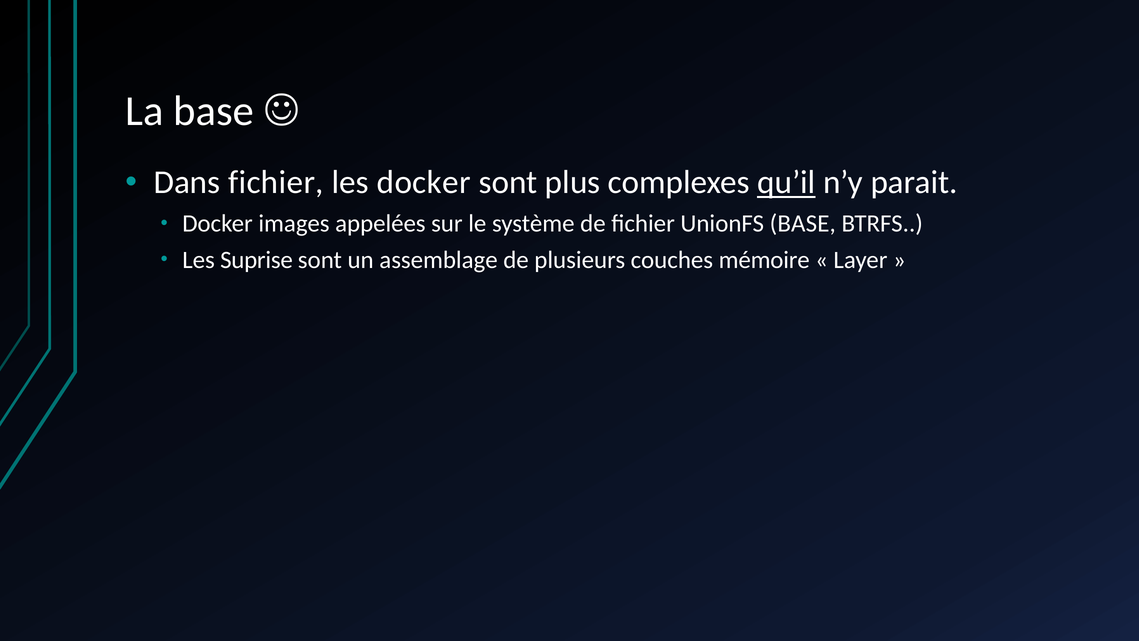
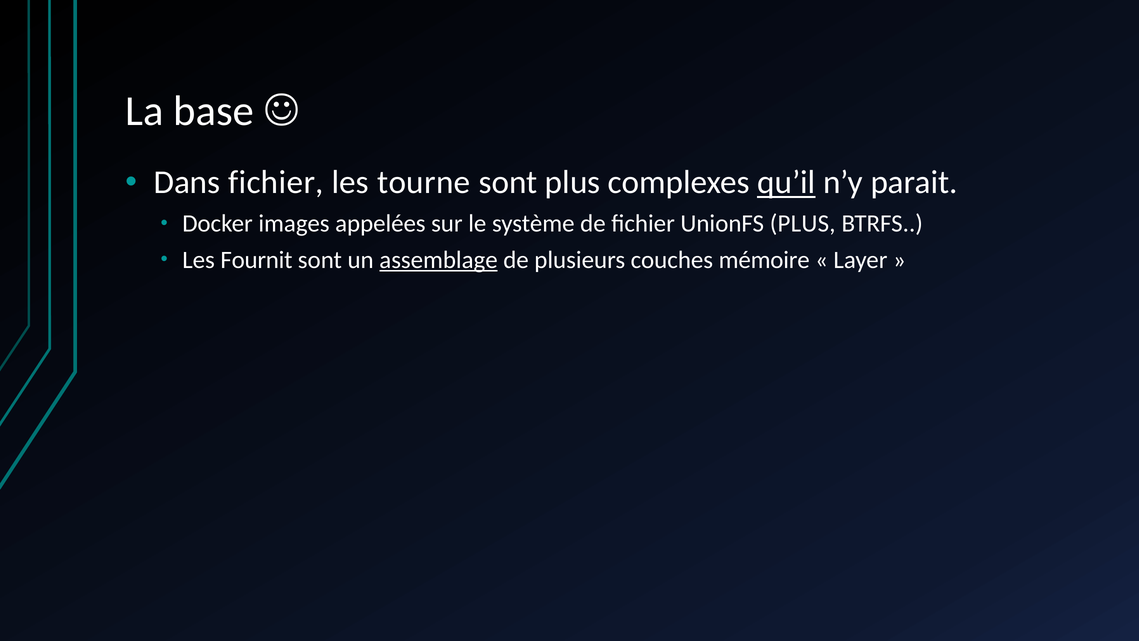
les docker: docker -> tourne
UnionFS BASE: BASE -> PLUS
Suprise: Suprise -> Fournit
assemblage underline: none -> present
